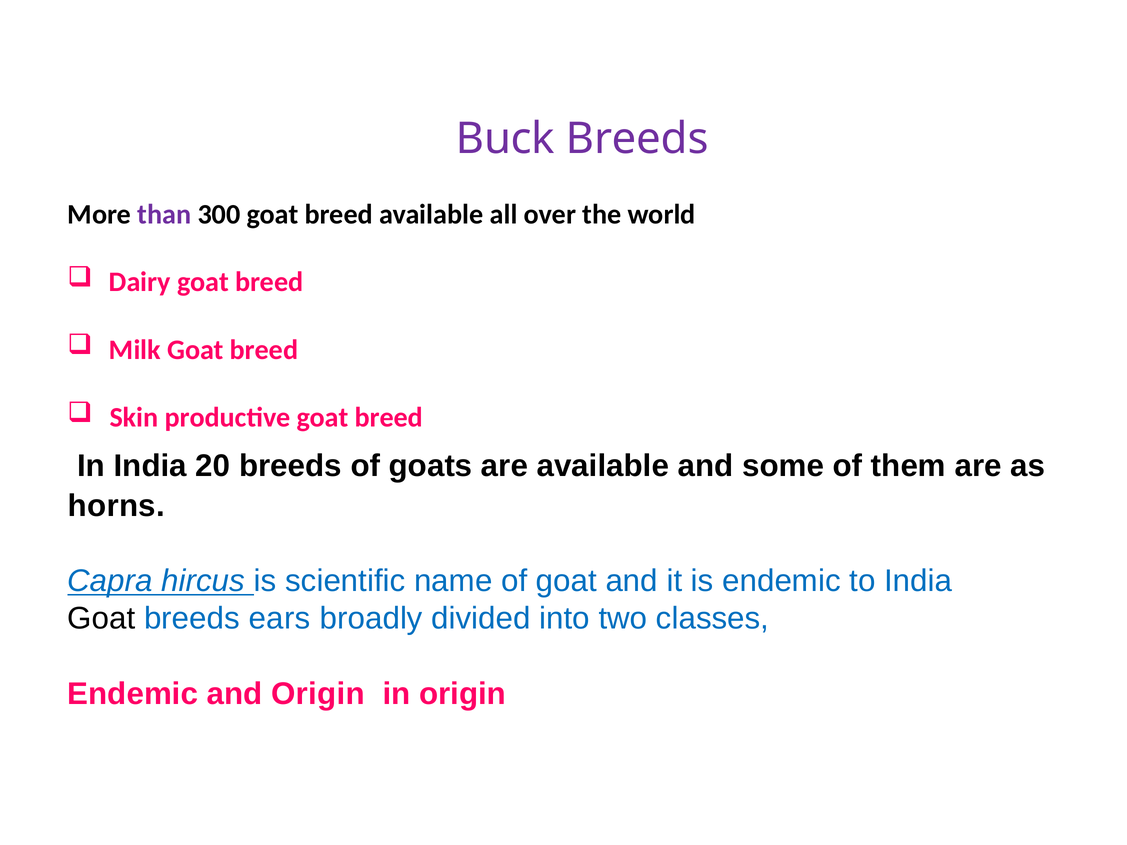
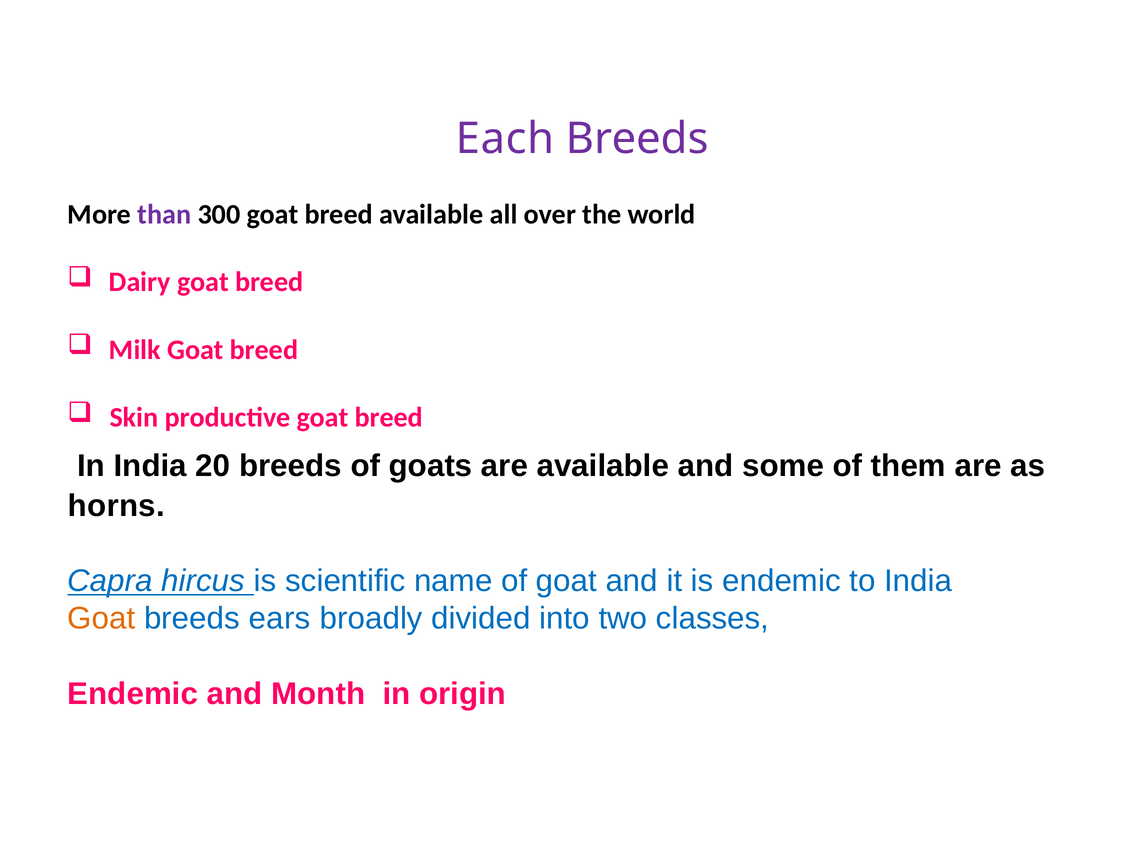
Buck: Buck -> Each
Goat at (101, 619) colour: black -> orange
and Origin: Origin -> Month
